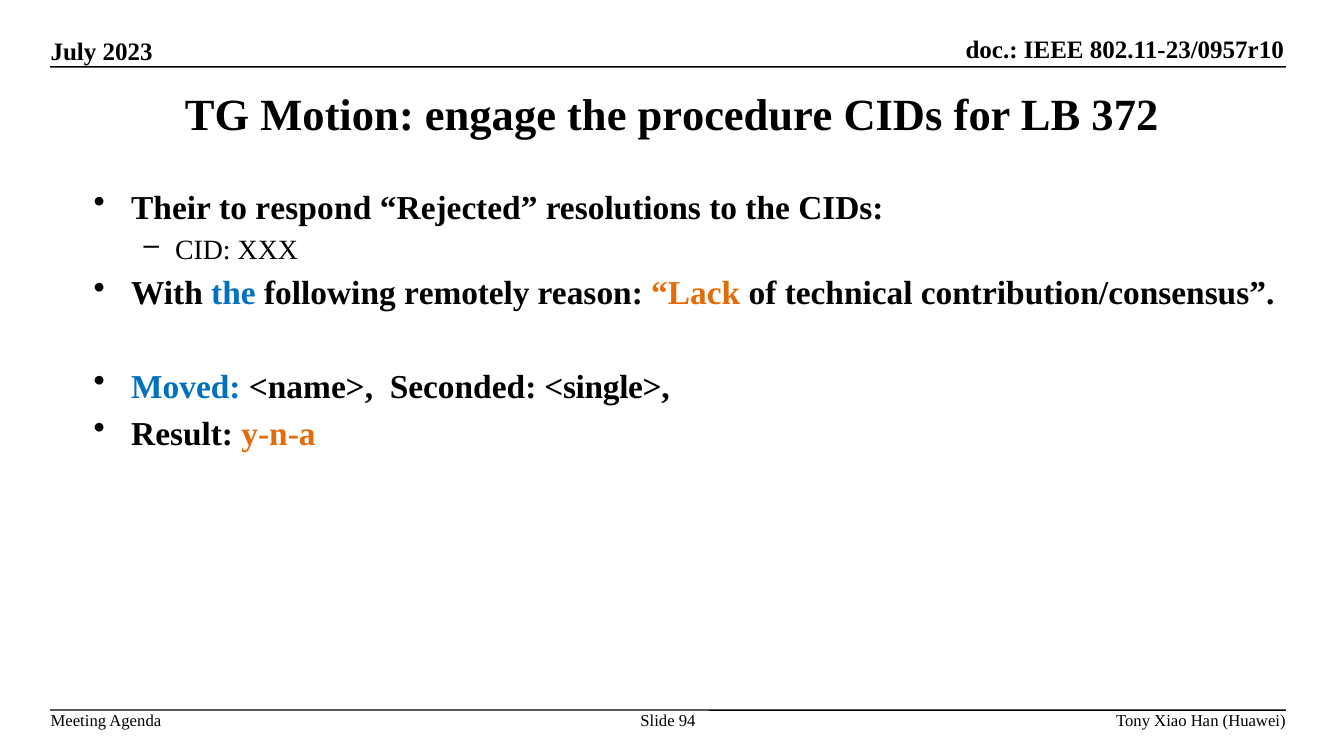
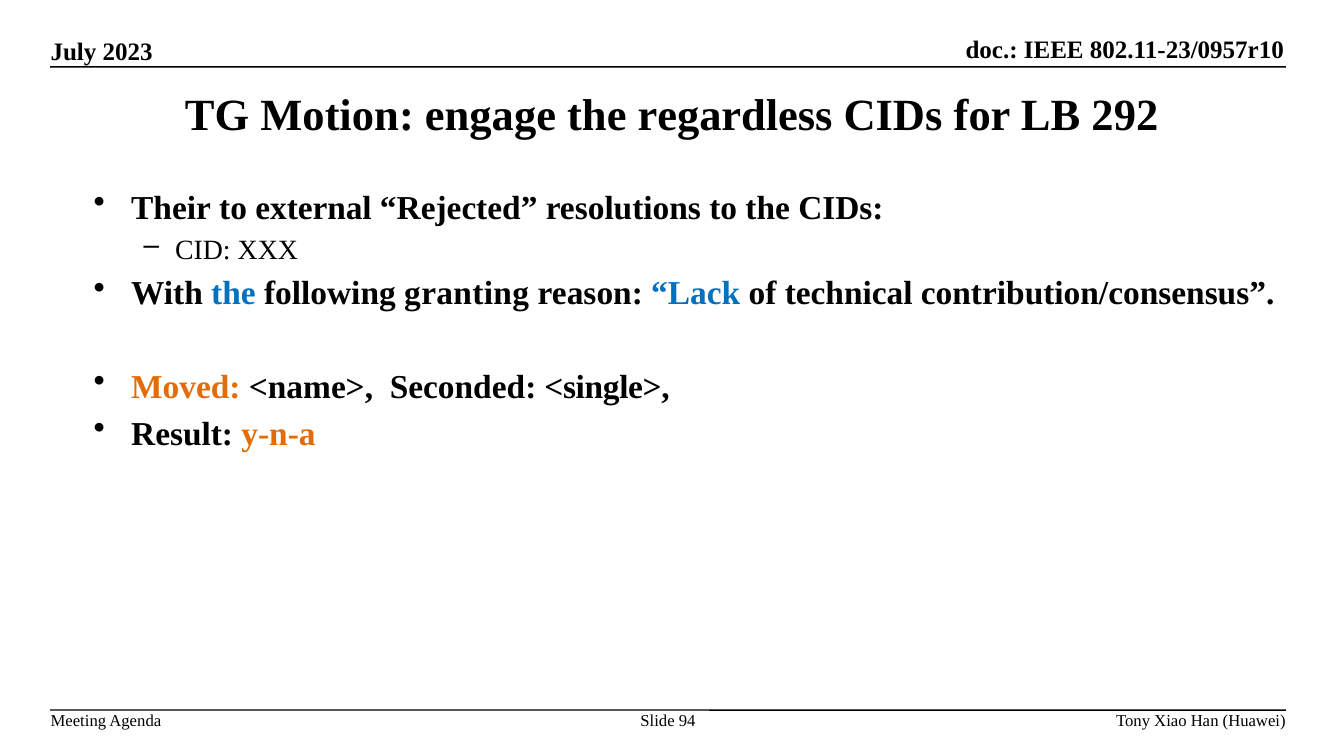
procedure: procedure -> regardless
372: 372 -> 292
respond: respond -> external
remotely: remotely -> granting
Lack colour: orange -> blue
Moved colour: blue -> orange
